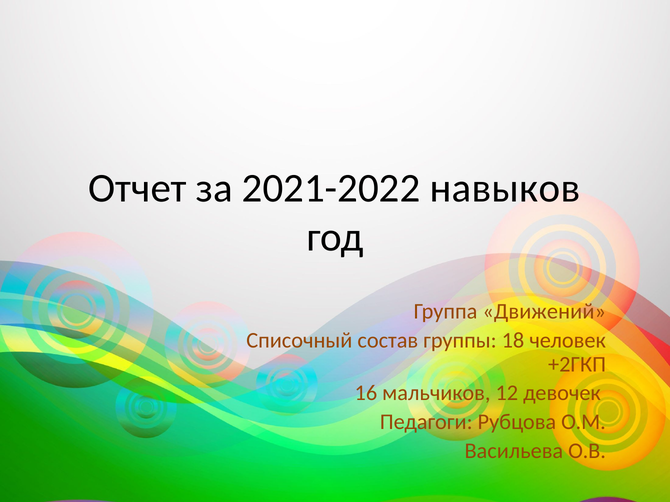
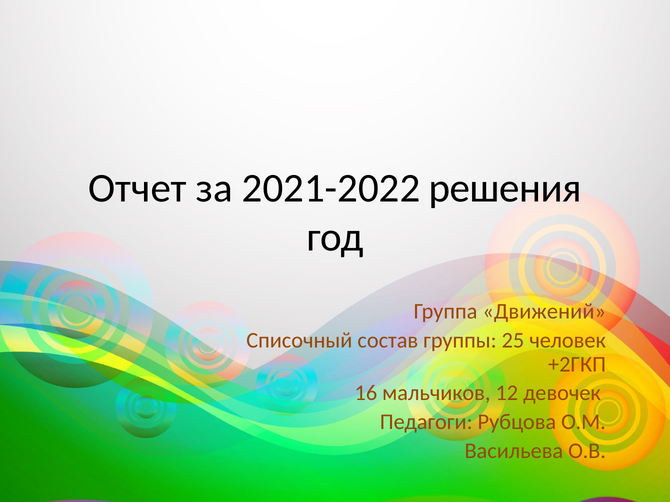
навыков: навыков -> решения
18: 18 -> 25
